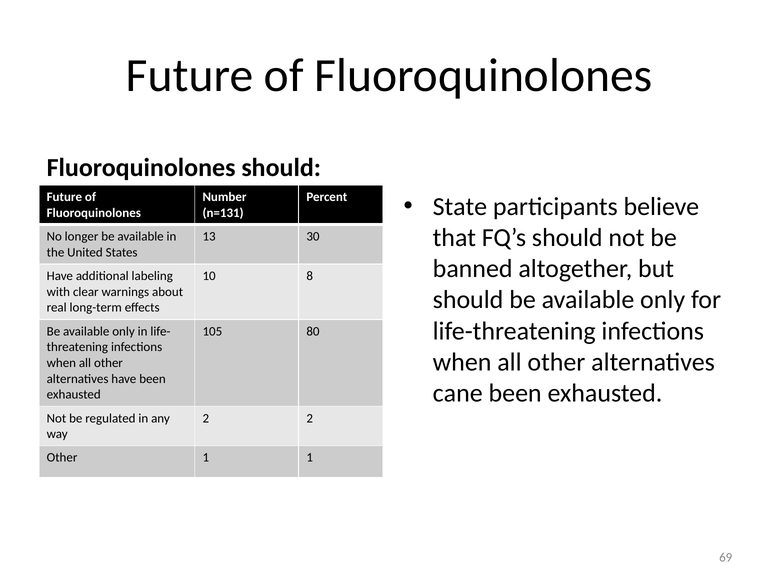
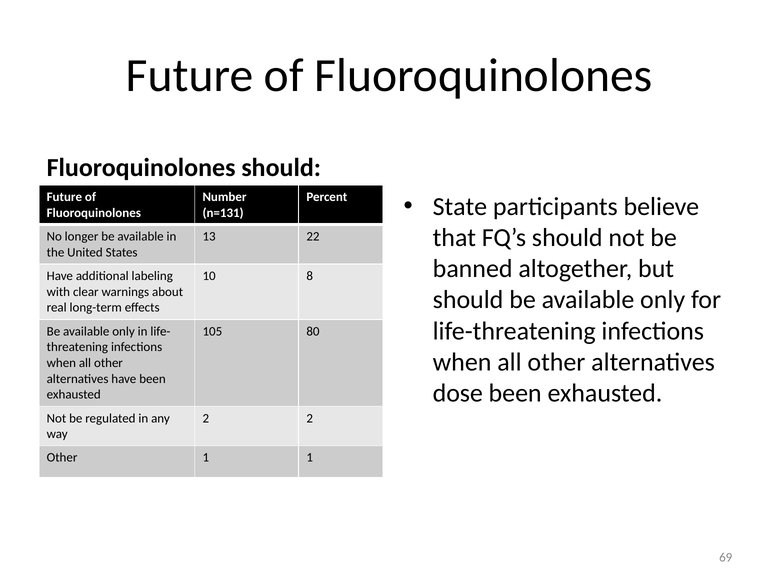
30: 30 -> 22
cane: cane -> dose
